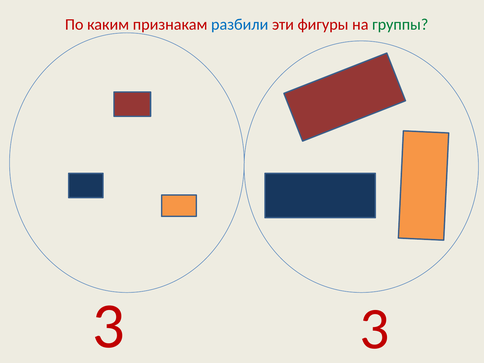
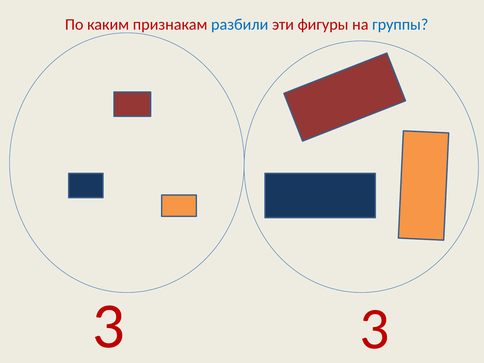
группы colour: green -> blue
